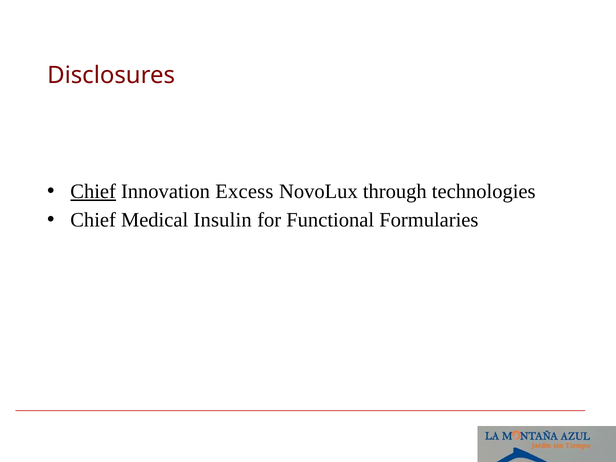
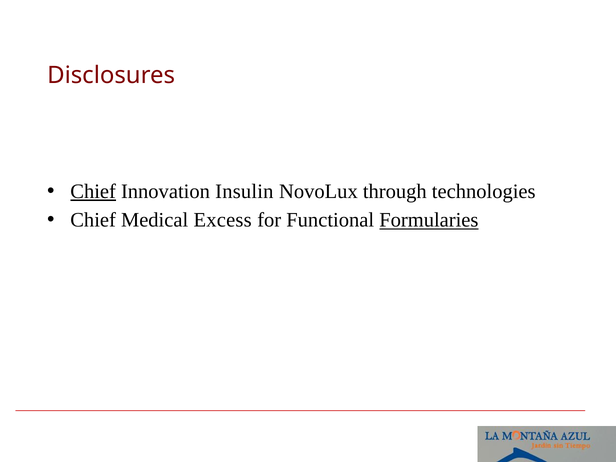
Excess: Excess -> Insulin
Insulin: Insulin -> Excess
Formularies underline: none -> present
